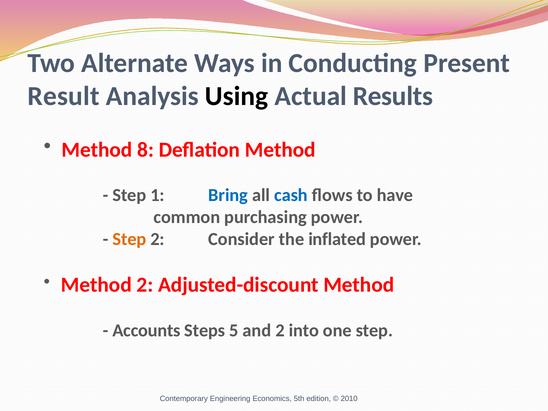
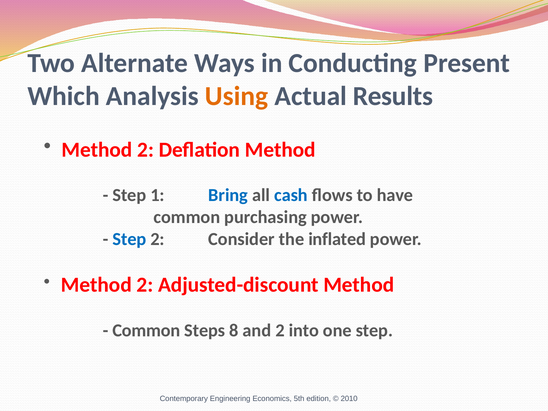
Result: Result -> Which
Using colour: black -> orange
8 at (146, 150): 8 -> 2
Step at (129, 239) colour: orange -> blue
Accounts at (146, 330): Accounts -> Common
5: 5 -> 8
